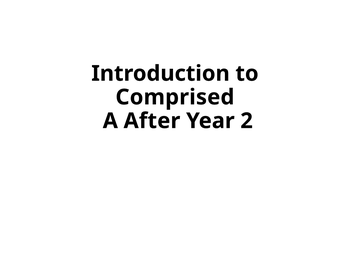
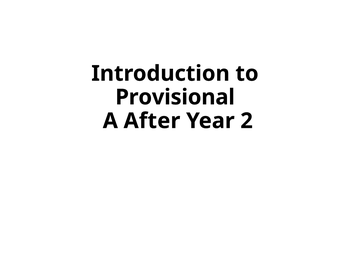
Comprised: Comprised -> Provisional
